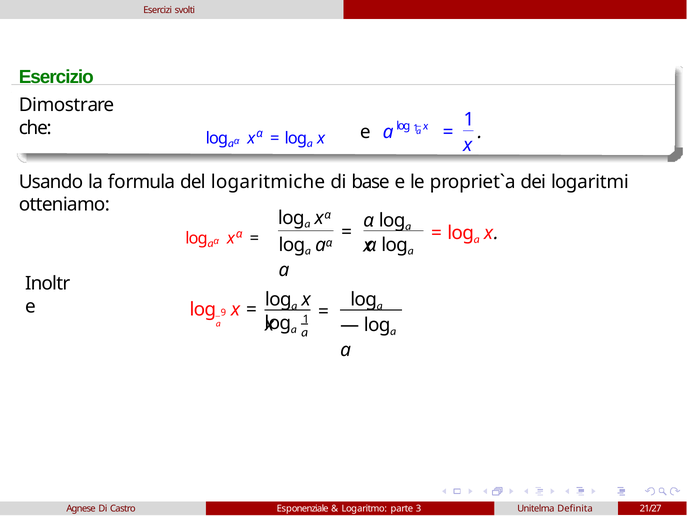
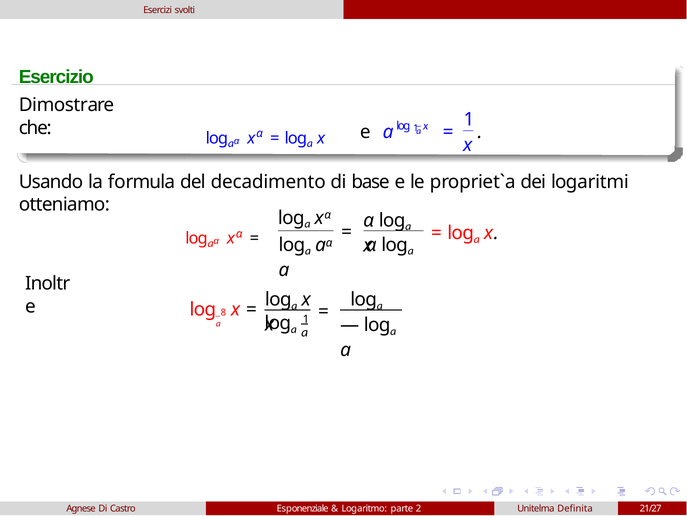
logaritmiche: logaritmiche -> decadimento
9: 9 -> 8
3: 3 -> 2
